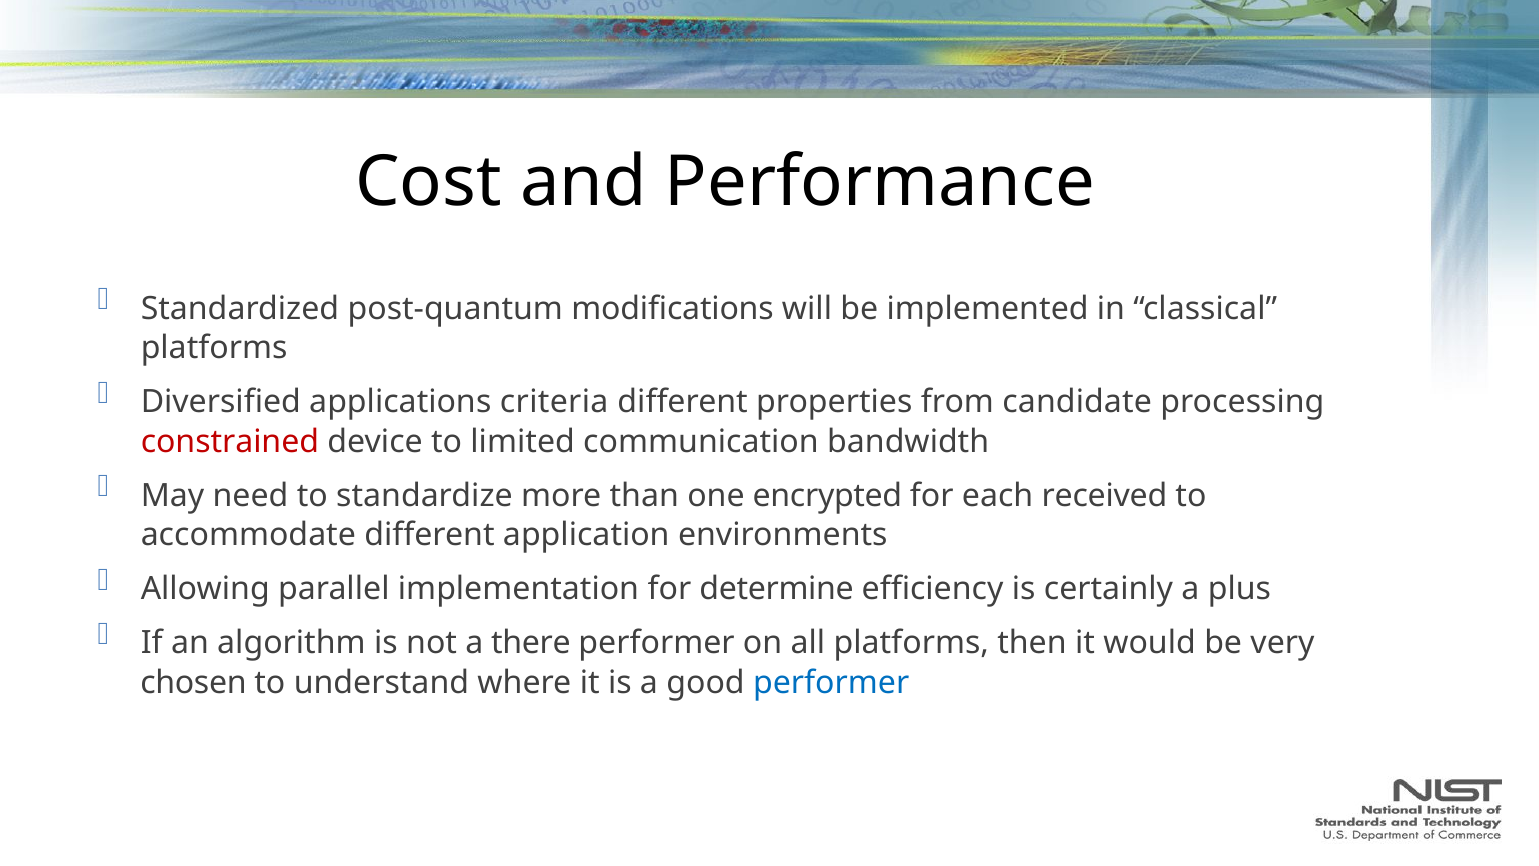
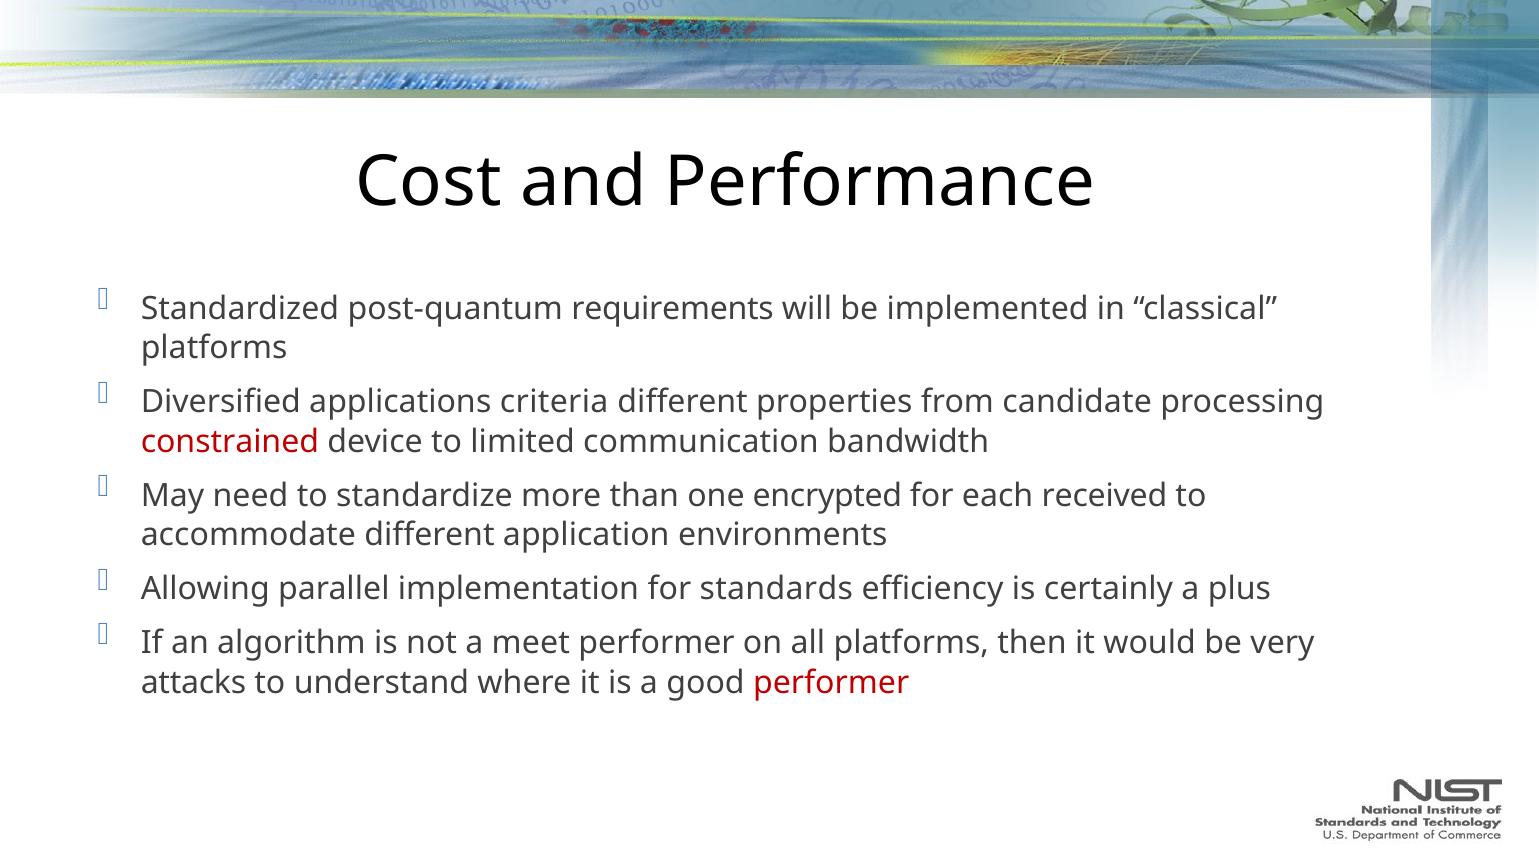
modifications: modifications -> requirements
determine: determine -> standards
there: there -> meet
chosen: chosen -> attacks
performer at (831, 682) colour: blue -> red
